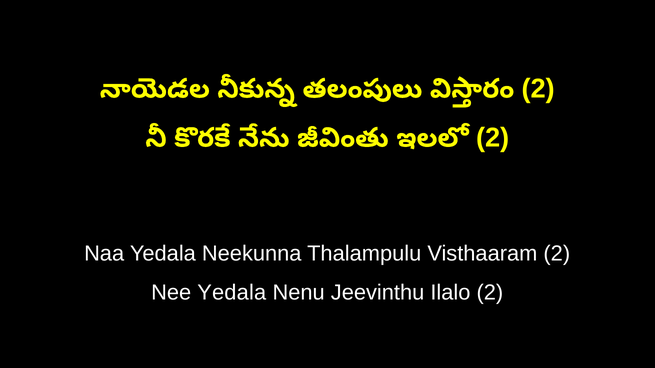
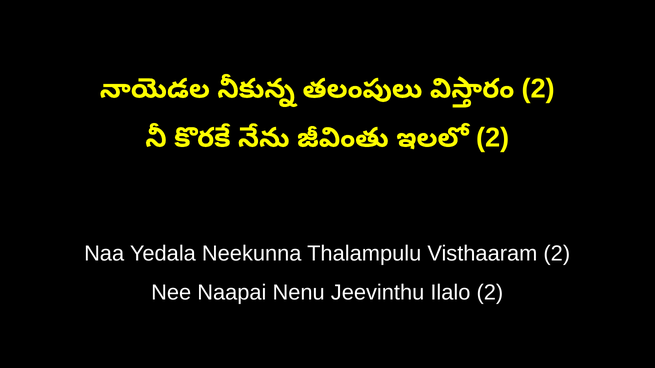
Nee Yedala: Yedala -> Naapai
